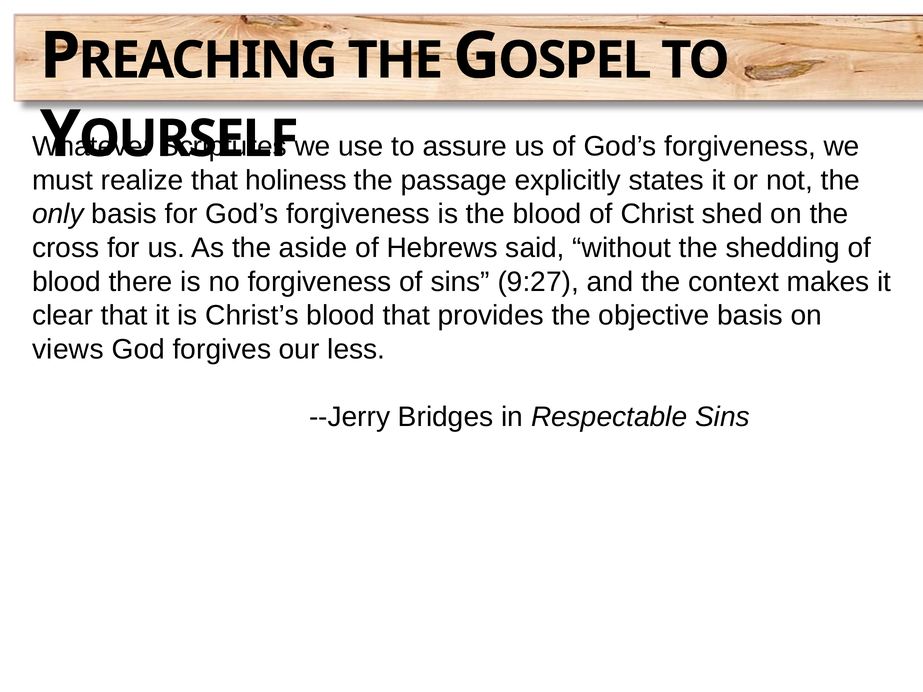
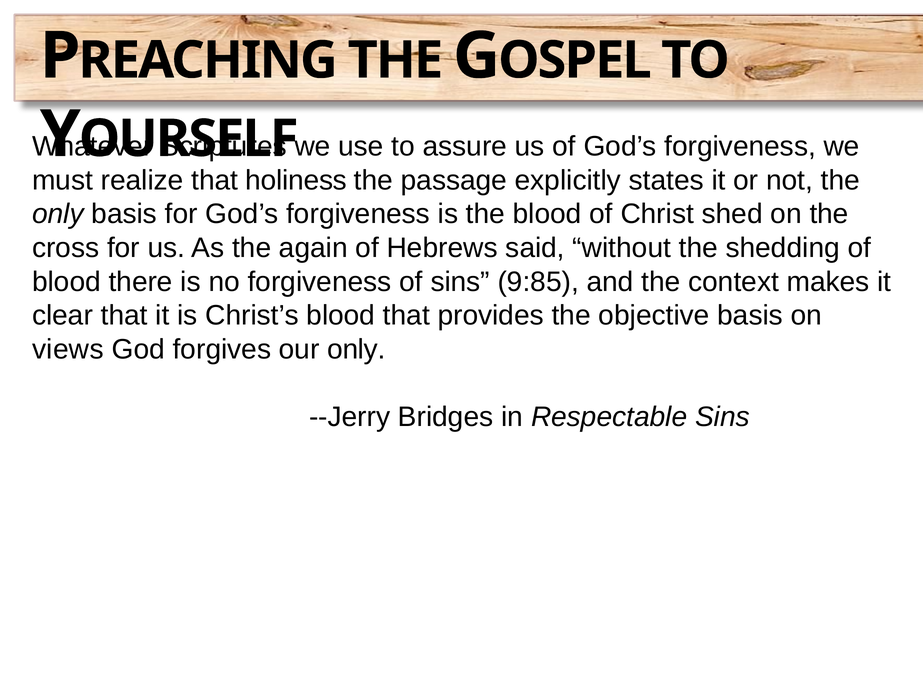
aside: aside -> again
9:27: 9:27 -> 9:85
our less: less -> only
